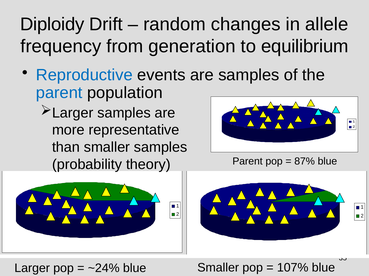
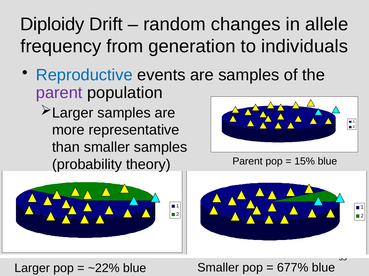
equilibrium: equilibrium -> individuals
parent at (59, 93) colour: blue -> purple
87%: 87% -> 15%
~24%: ~24% -> ~22%
107%: 107% -> 677%
